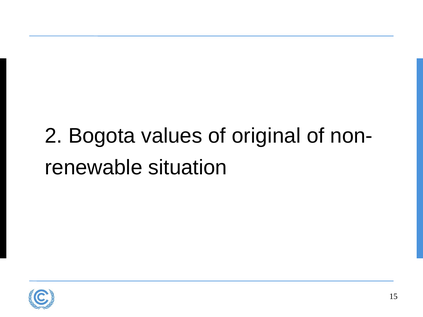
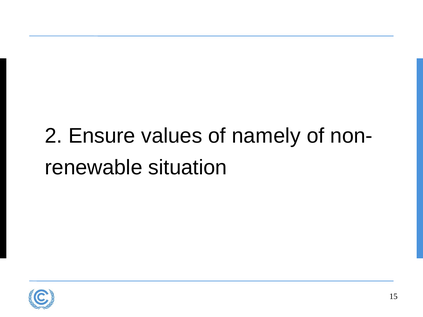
Bogota: Bogota -> Ensure
original: original -> namely
